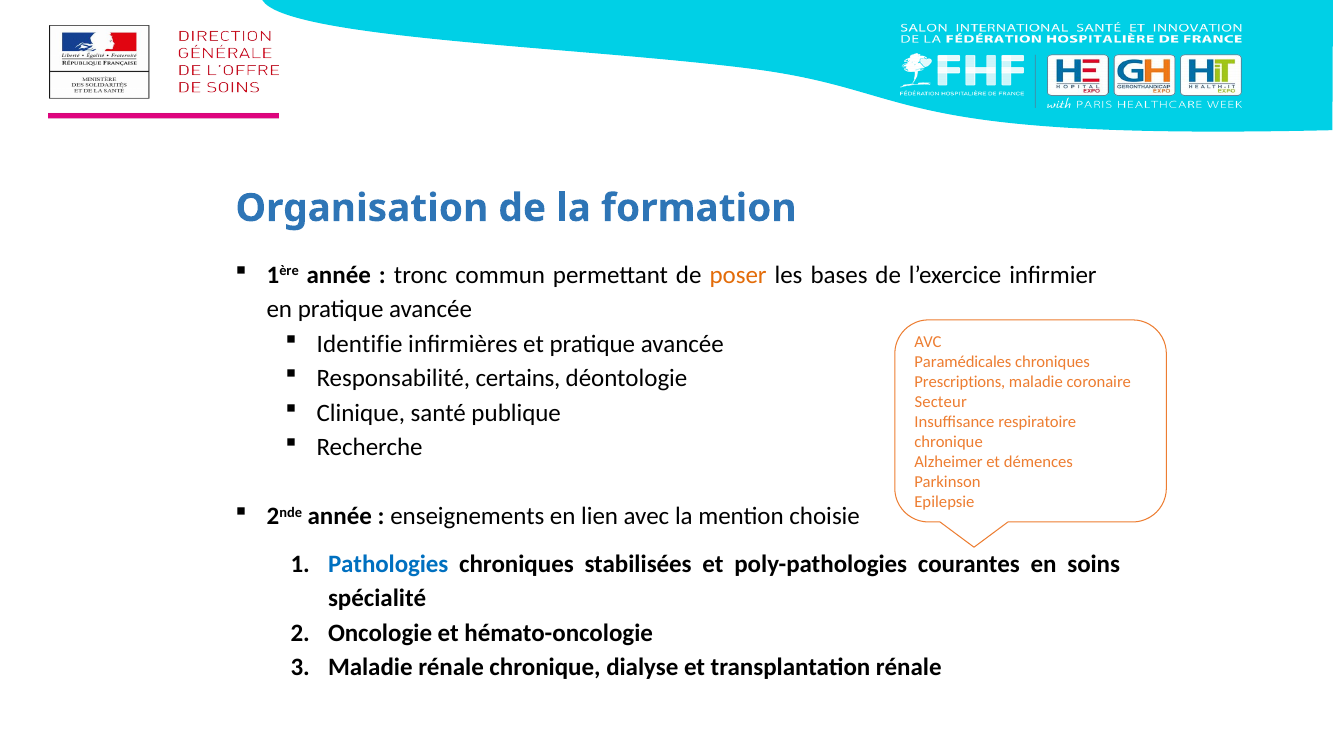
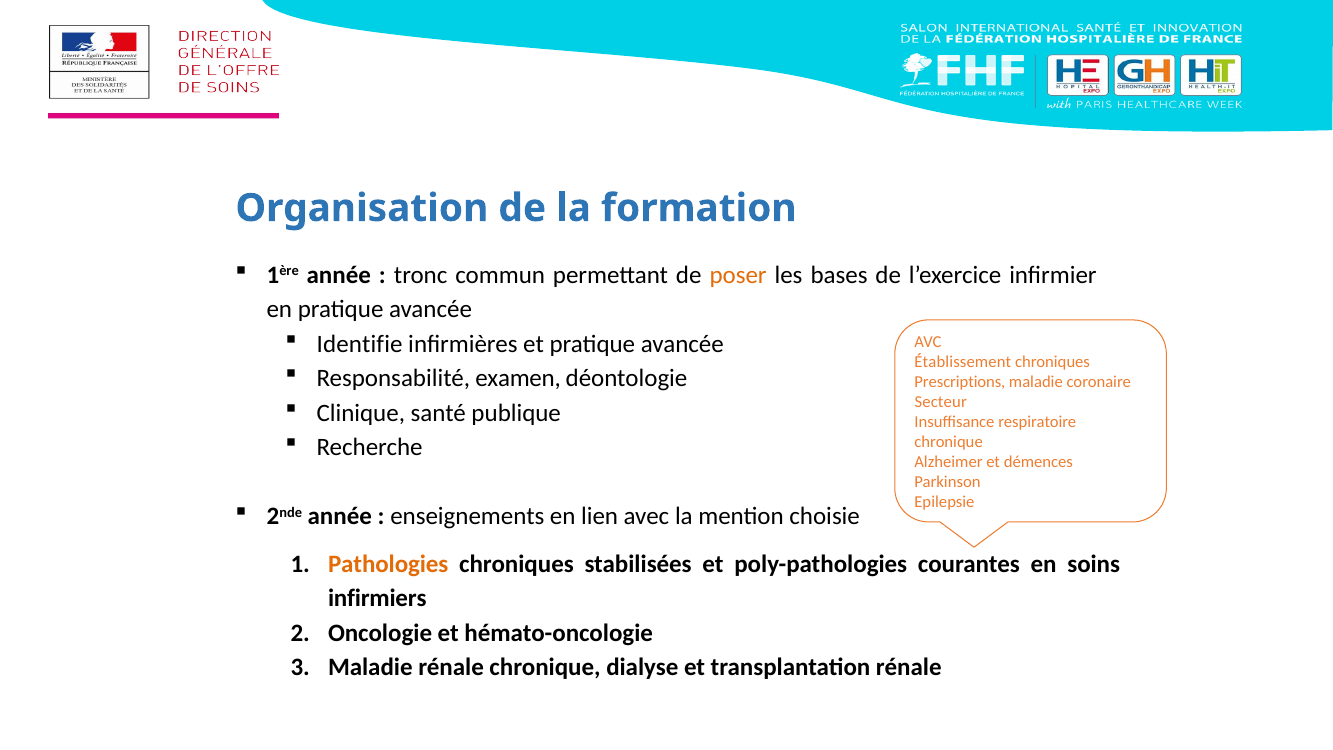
Paramédicales: Paramédicales -> Établissement
certains: certains -> examen
Pathologies colour: blue -> orange
spécialité: spécialité -> infirmiers
